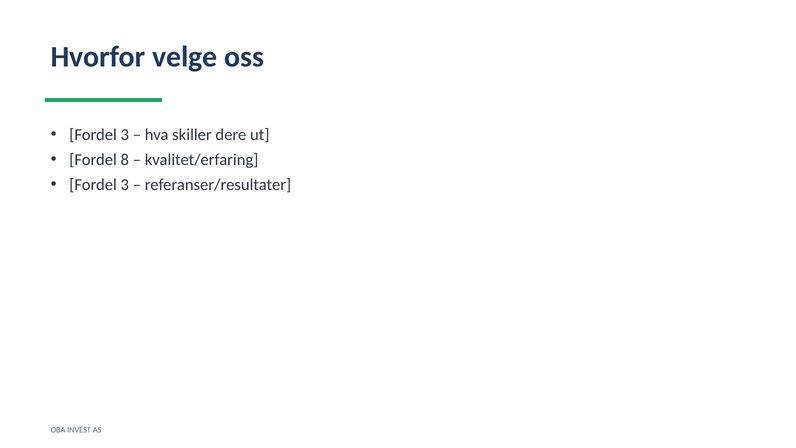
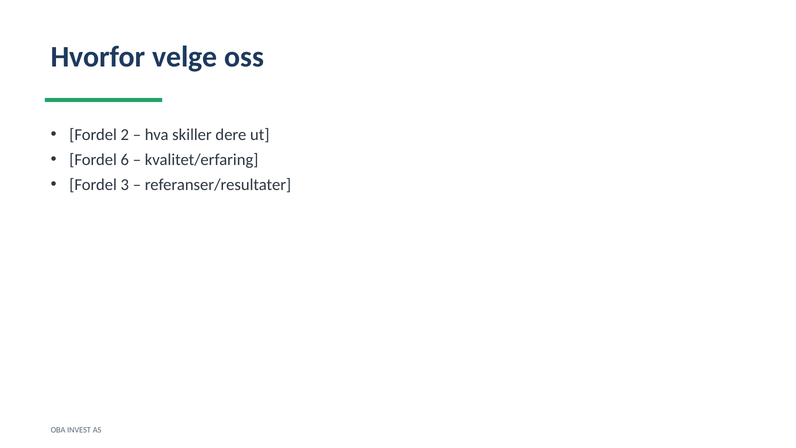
3 at (125, 135): 3 -> 2
8: 8 -> 6
